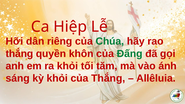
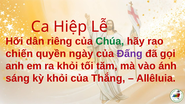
thắng at (19, 54): thắng -> chiến
khôn: khôn -> ngày
Đấng colour: green -> purple
